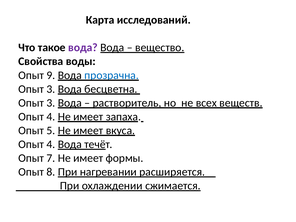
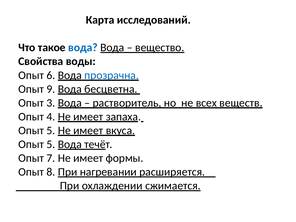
вода at (83, 48) colour: purple -> blue
9: 9 -> 6
3 at (51, 89): 3 -> 9
4 at (51, 144): 4 -> 5
